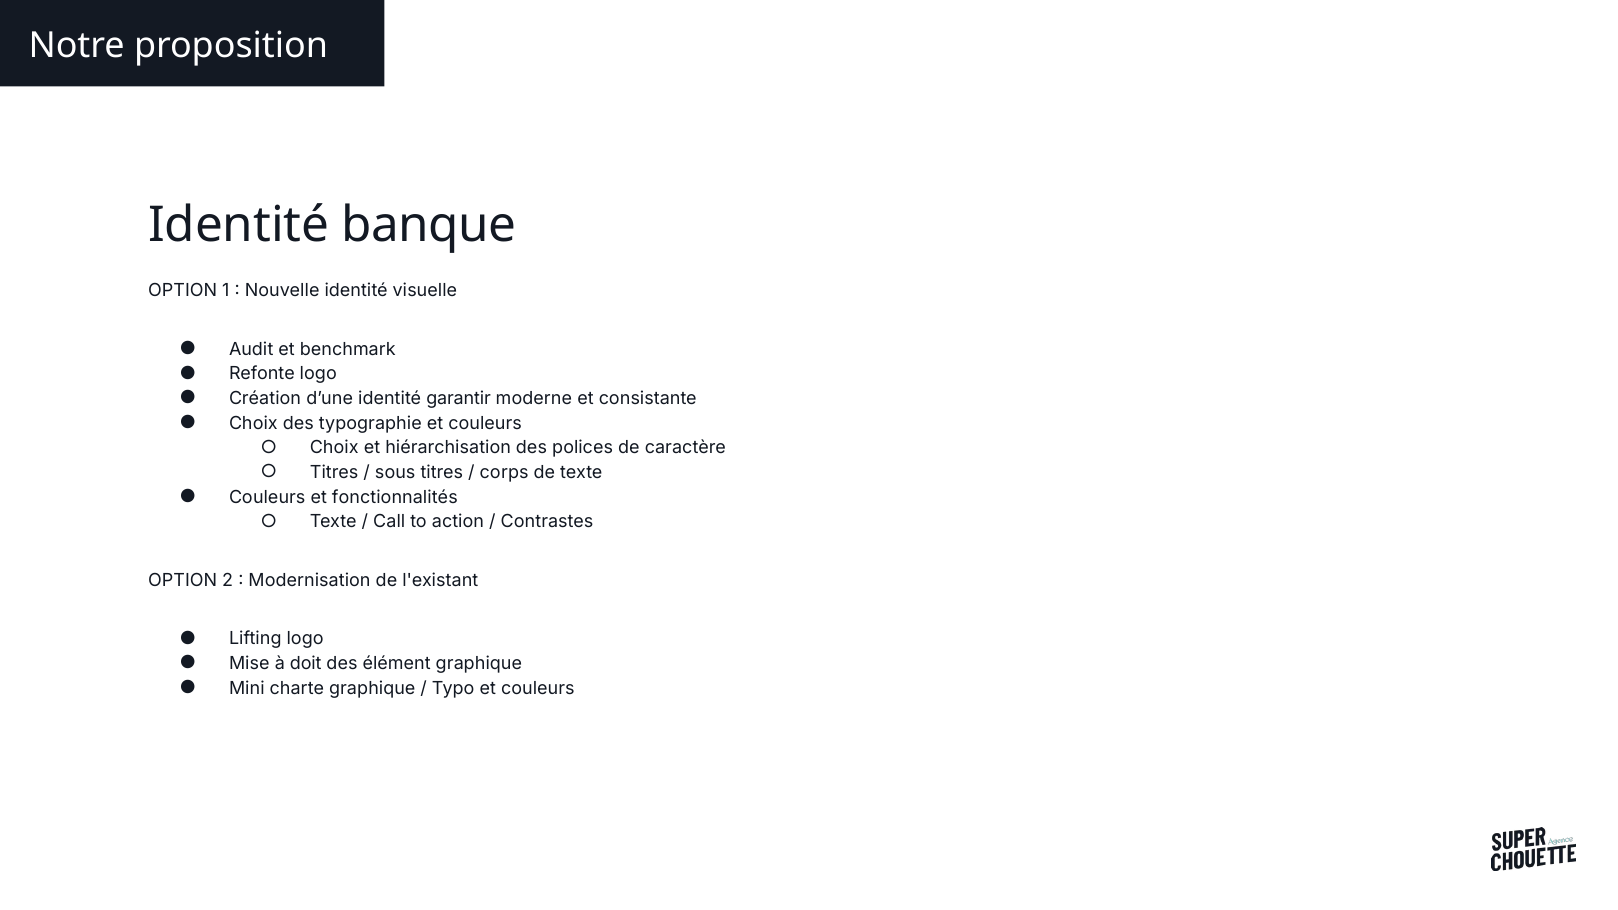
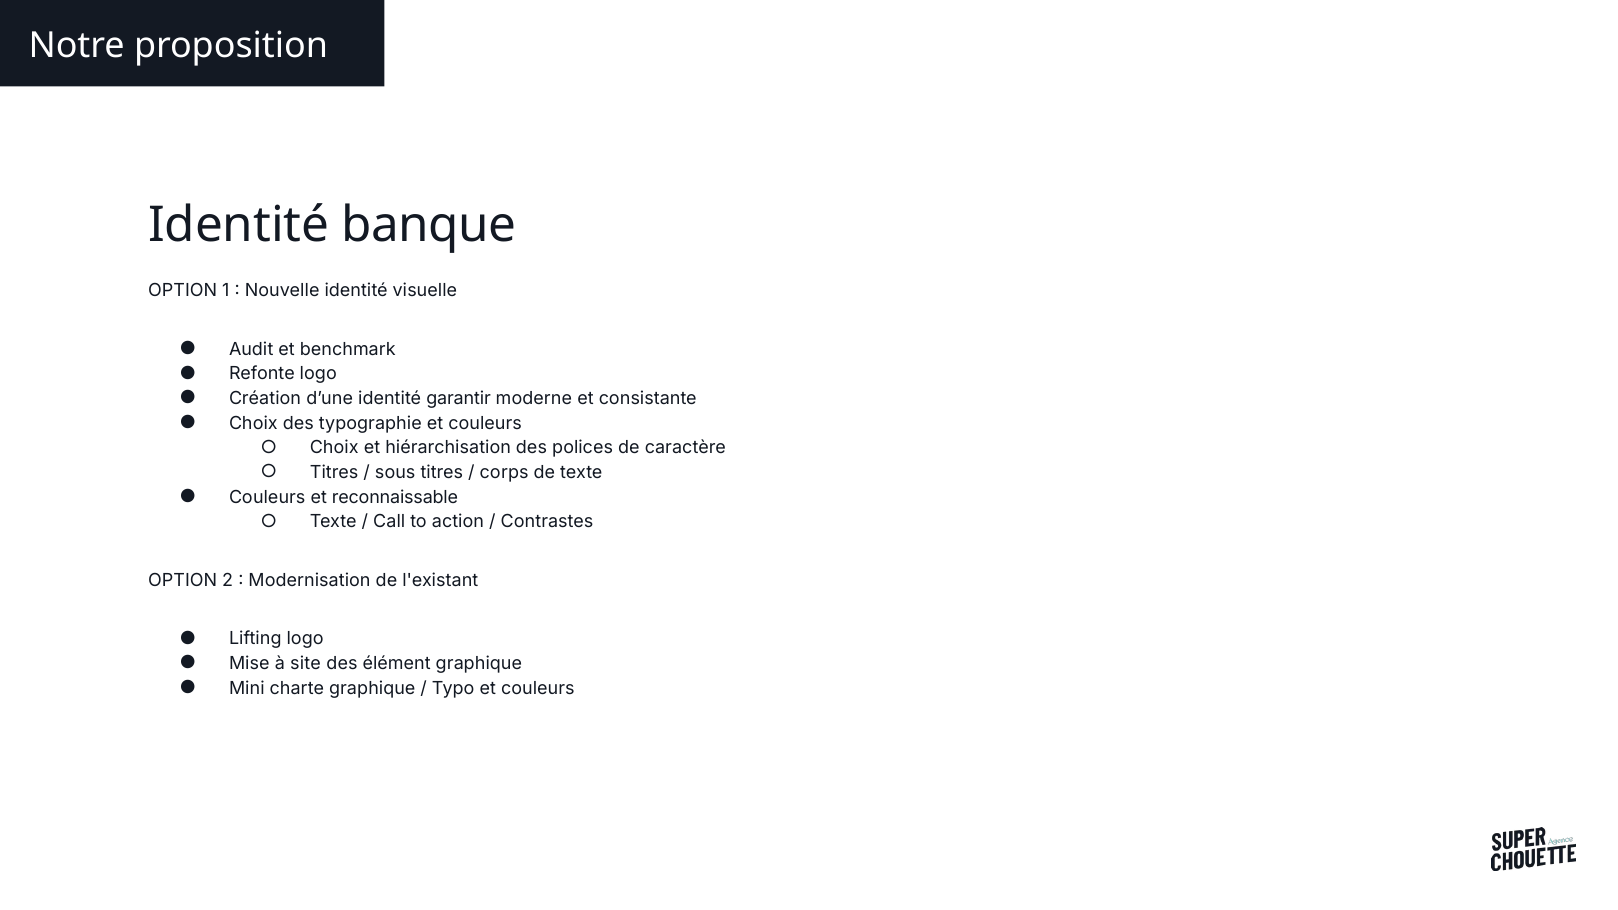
fonctionnalités: fonctionnalités -> reconnaissable
doit: doit -> site
